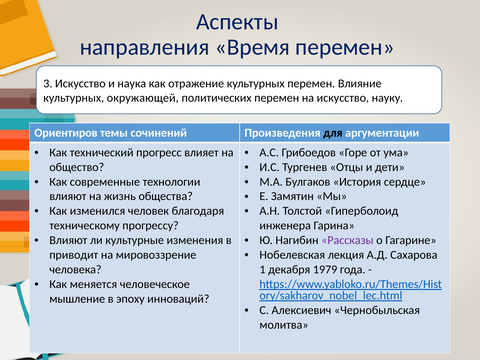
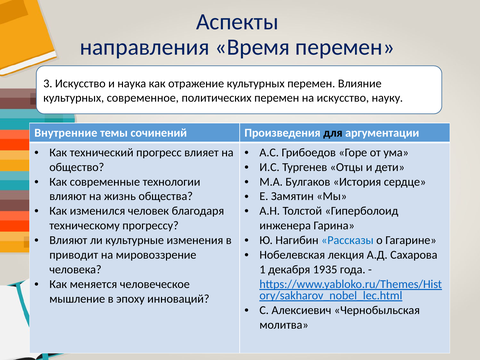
окружающей: окружающей -> современное
Ориентиров: Ориентиров -> Внутренние
Рассказы colour: purple -> blue
1979: 1979 -> 1935
